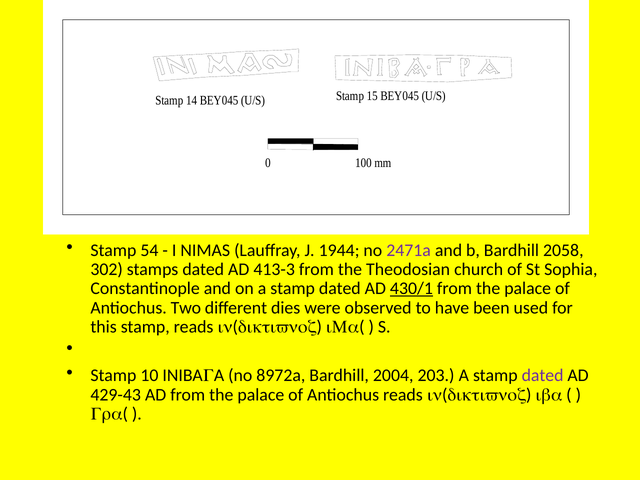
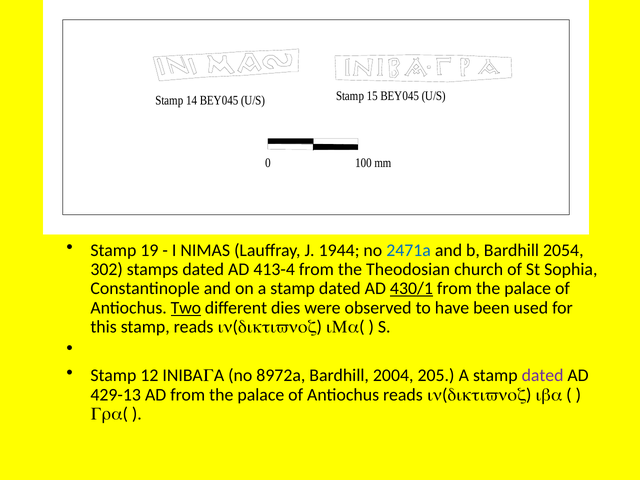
54: 54 -> 19
2471a colour: purple -> blue
2058: 2058 -> 2054
413-3: 413-3 -> 413-4
Two underline: none -> present
10: 10 -> 12
203: 203 -> 205
429-43: 429-43 -> 429-13
